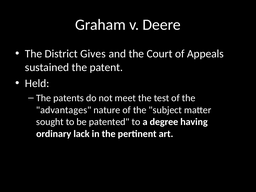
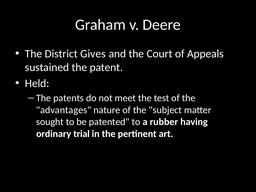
degree: degree -> rubber
lack: lack -> trial
